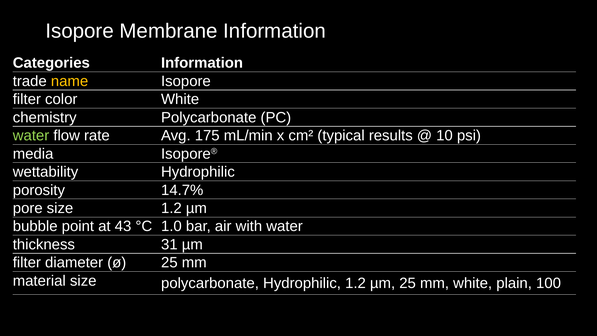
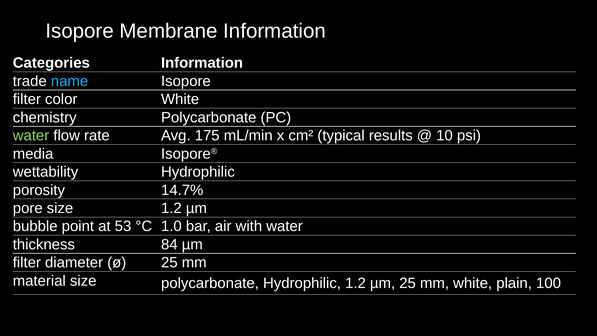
name colour: yellow -> light blue
43: 43 -> 53
31: 31 -> 84
